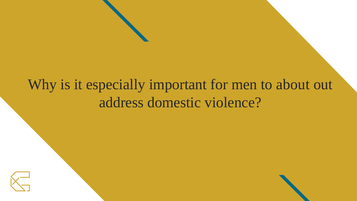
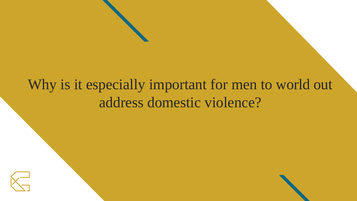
about: about -> world
